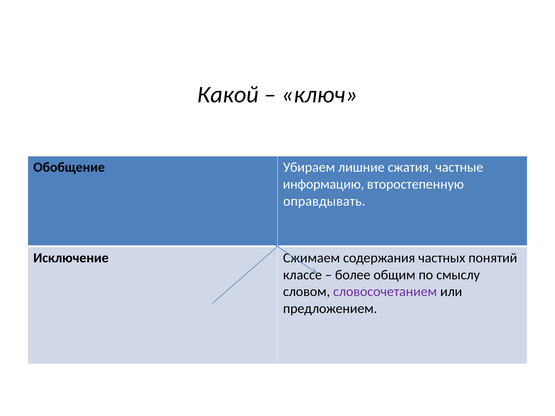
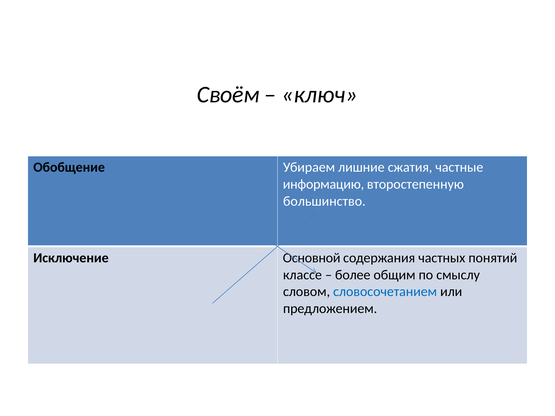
Какой: Какой -> Своём
оправдывать: оправдывать -> большинство
Сжимаем: Сжимаем -> Основной
словосочетанием colour: purple -> blue
